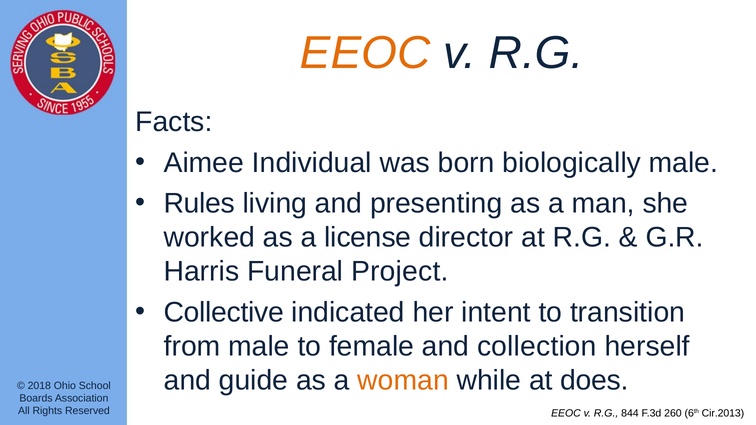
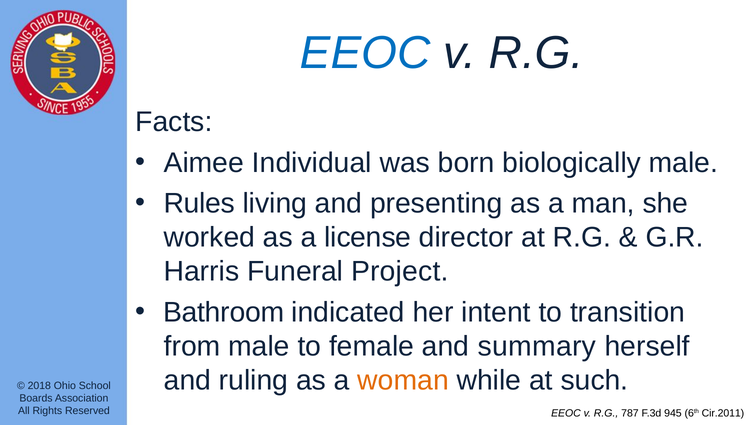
EEOC at (365, 53) colour: orange -> blue
Collective: Collective -> Bathroom
collection: collection -> summary
guide: guide -> ruling
does: does -> such
844: 844 -> 787
260: 260 -> 945
Cir.2013: Cir.2013 -> Cir.2011
